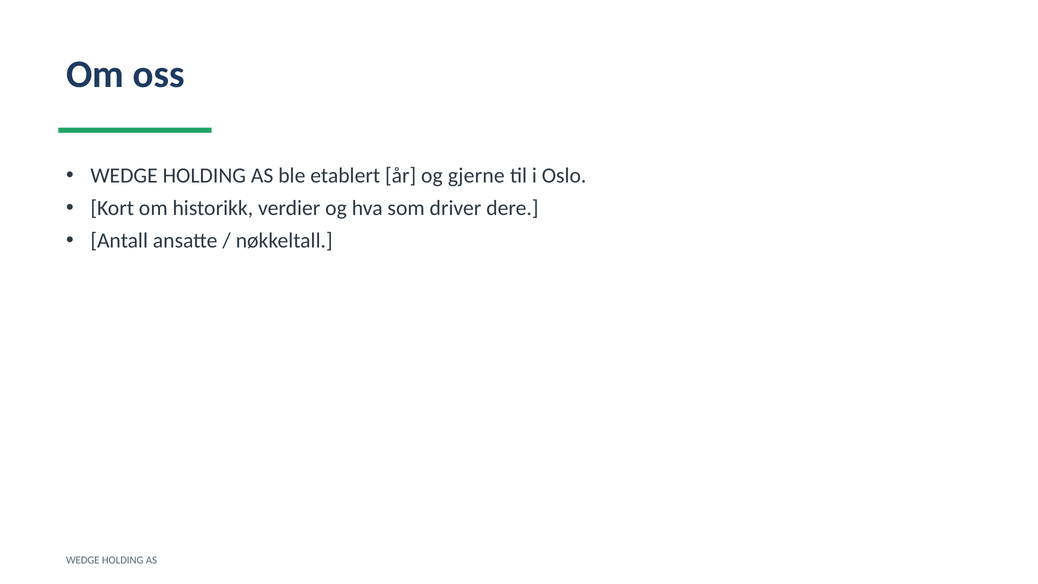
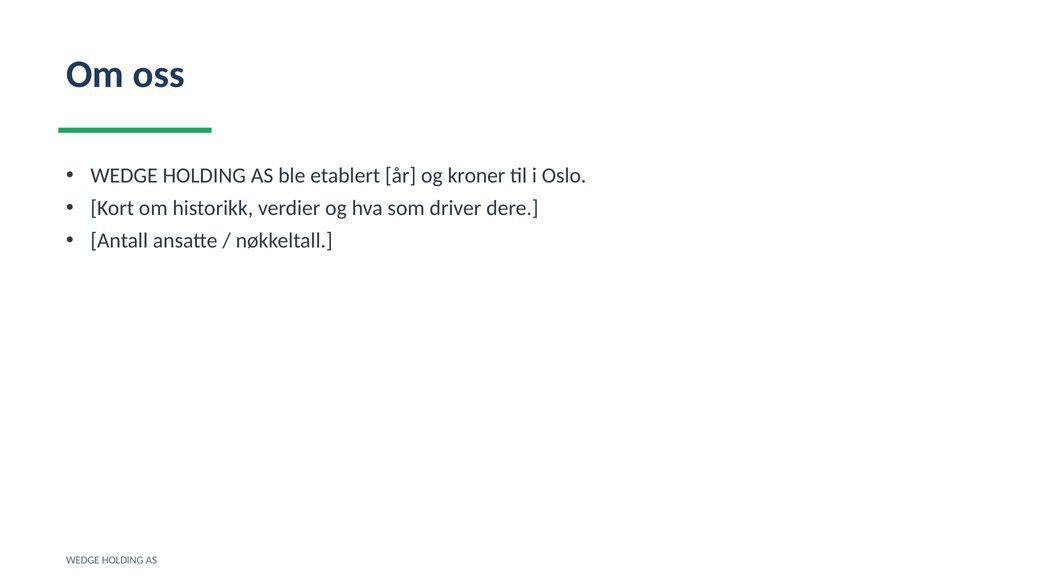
gjerne: gjerne -> kroner
